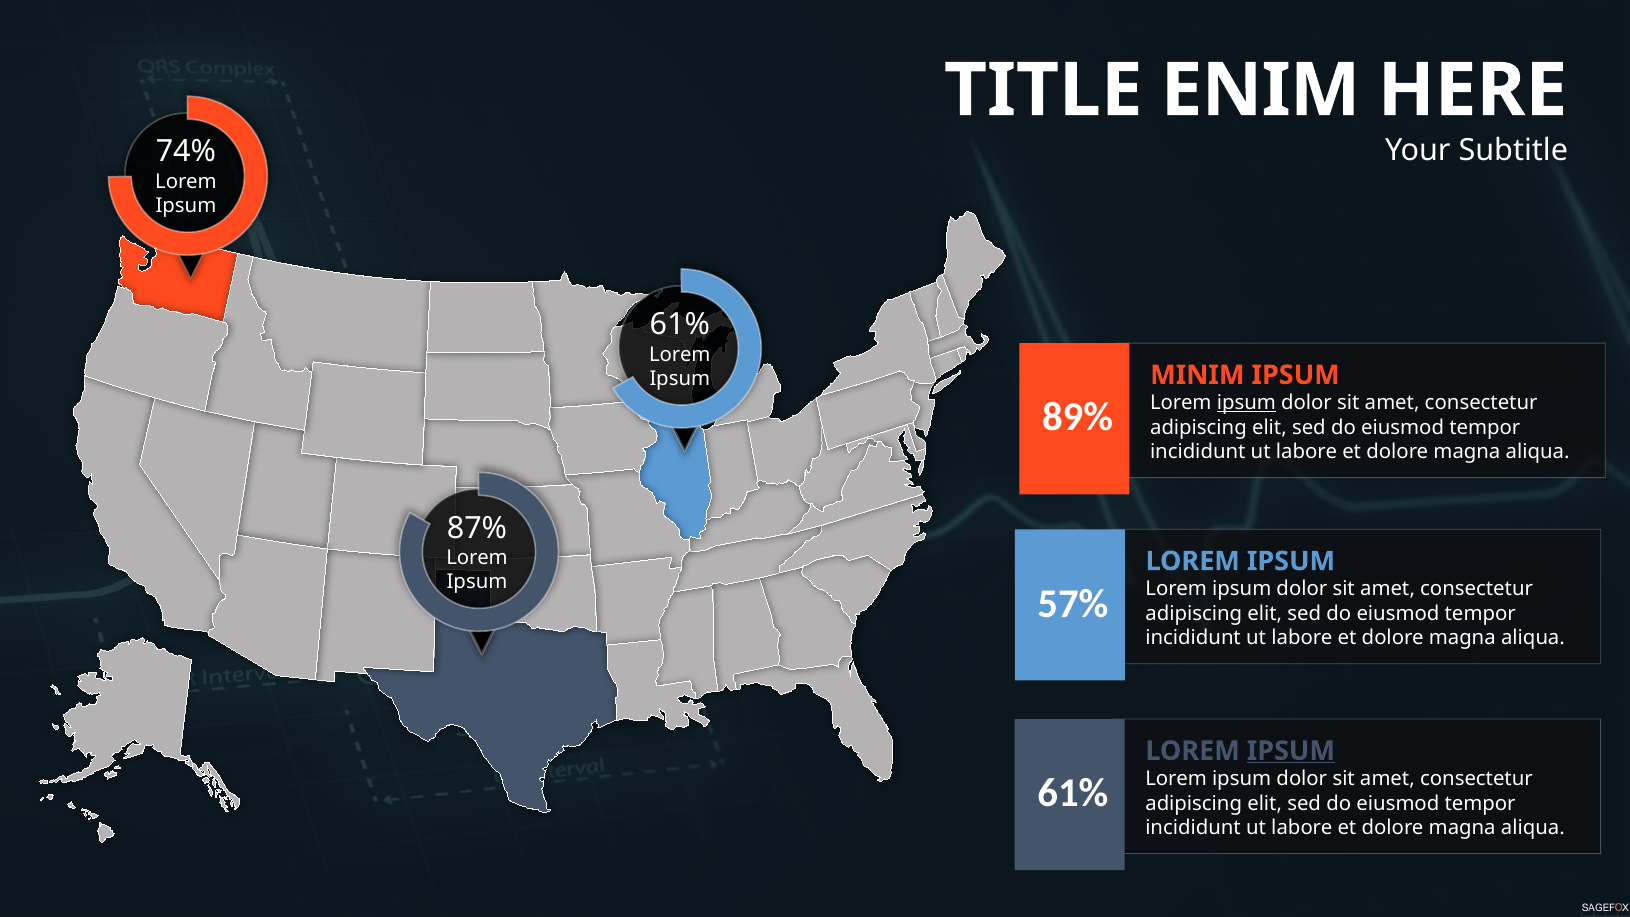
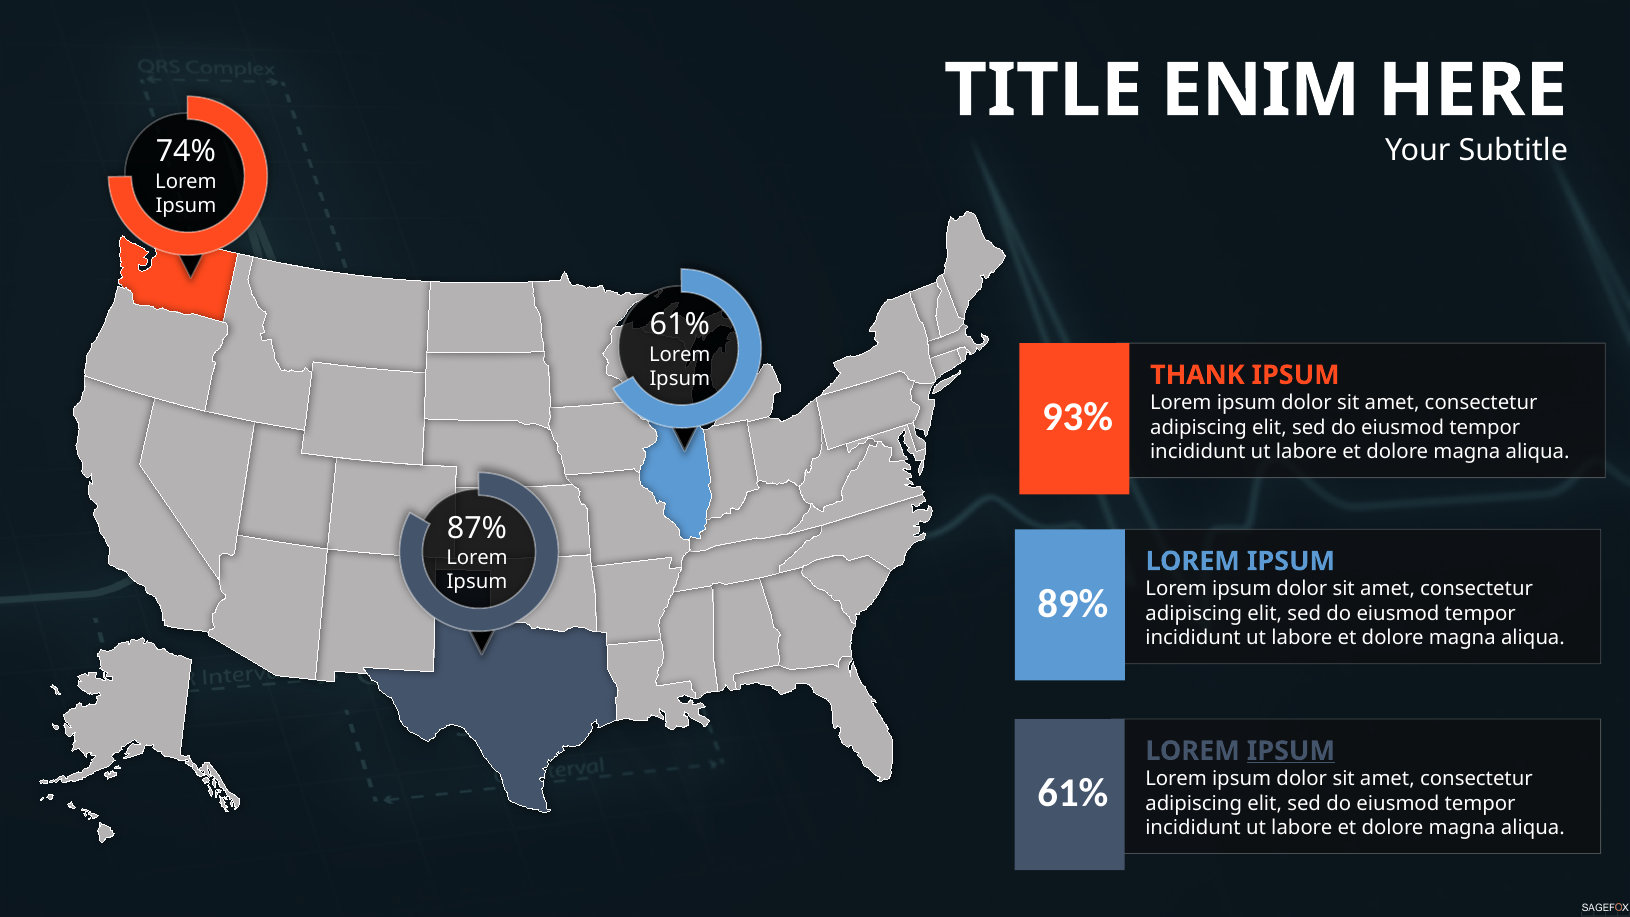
MINIM: MINIM -> THANK
ipsum at (1246, 403) underline: present -> none
89%: 89% -> 93%
57%: 57% -> 89%
